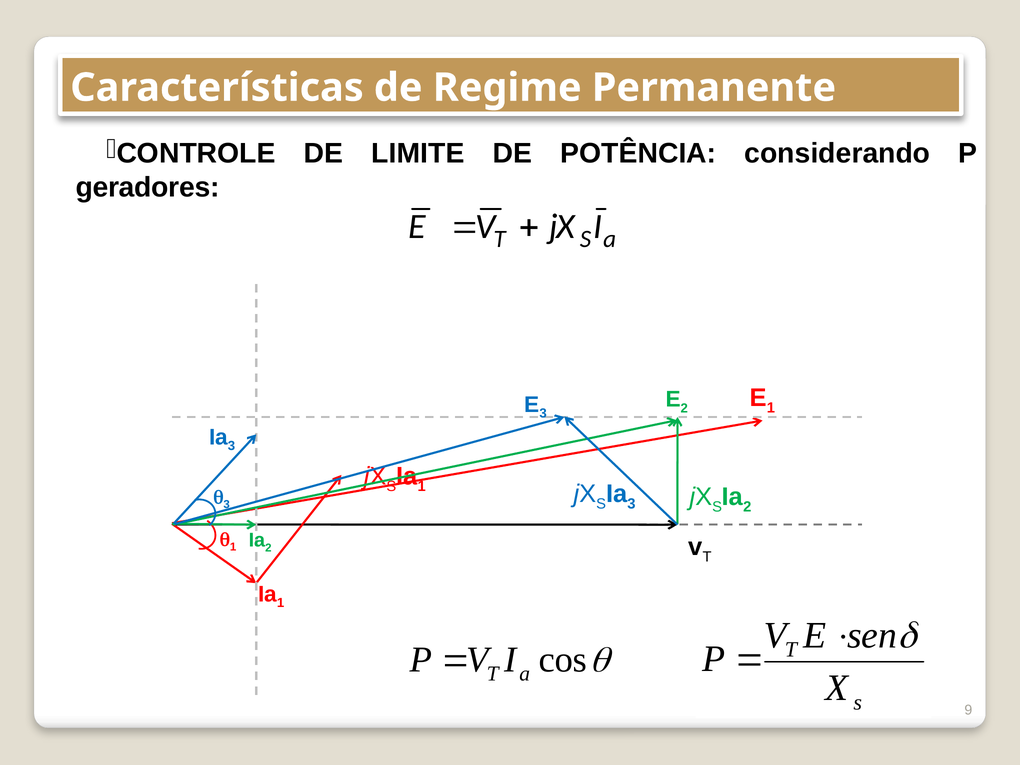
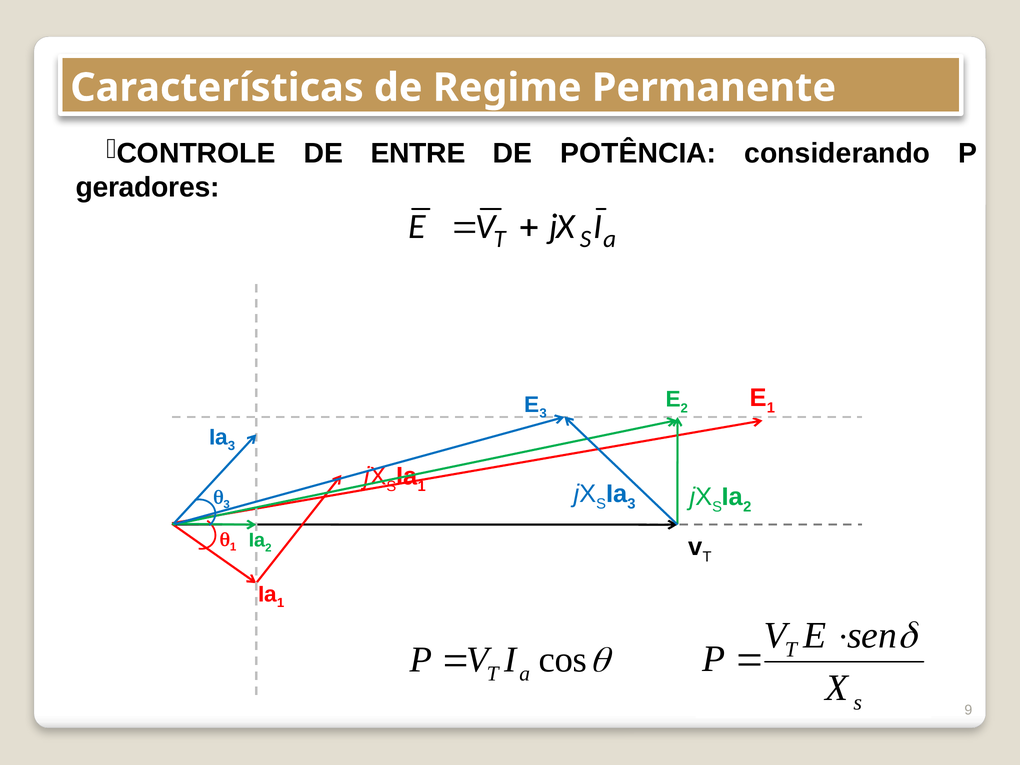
LIMITE: LIMITE -> ENTRE
